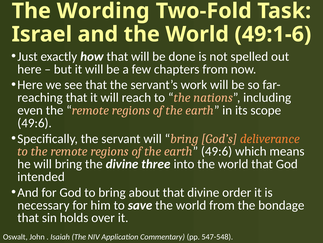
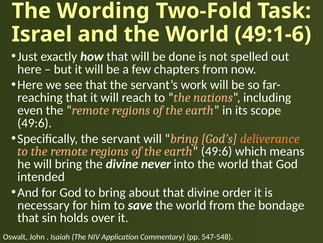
three: three -> never
